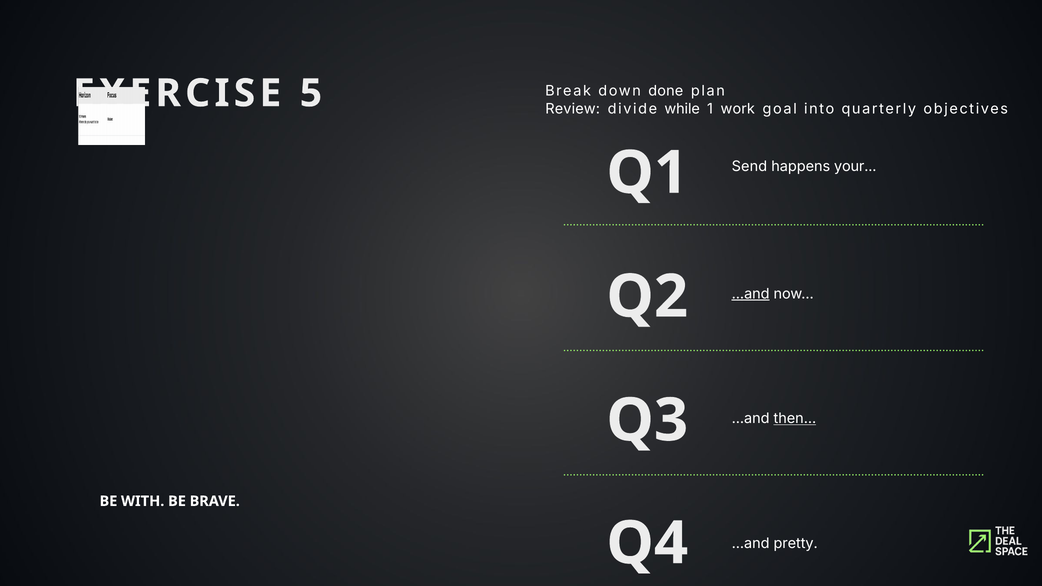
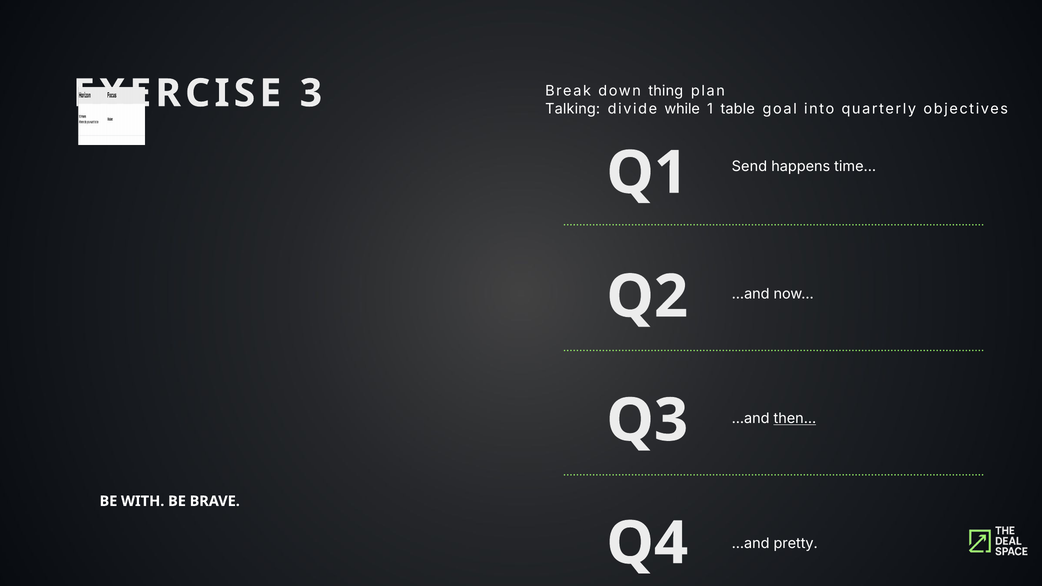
5: 5 -> 3
done: done -> thing
Review: Review -> Talking
work: work -> table
your: your -> time
...and at (751, 294) underline: present -> none
